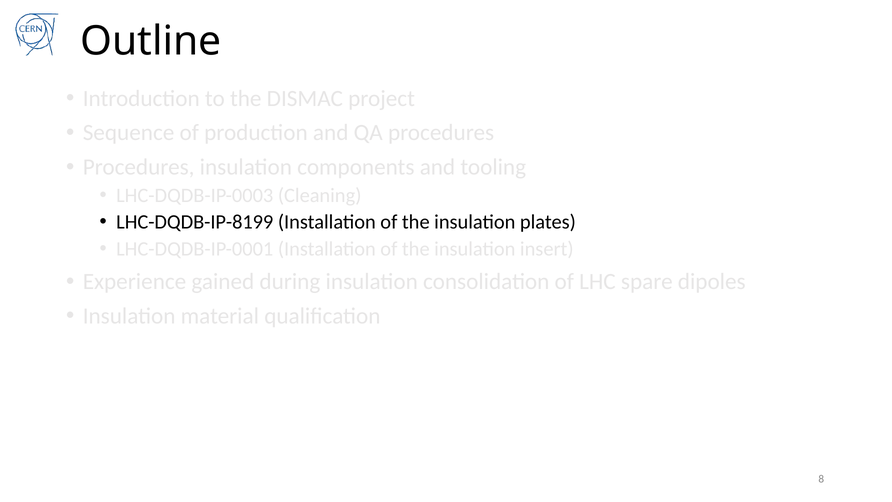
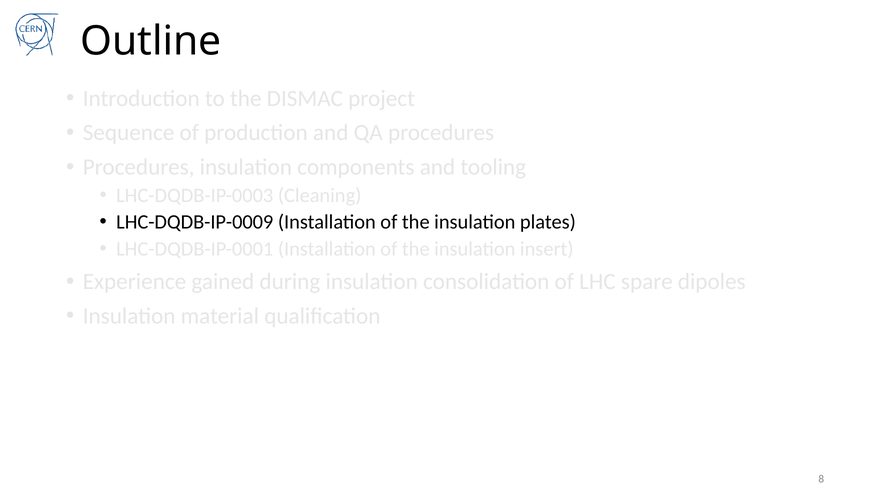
LHC-DQDB-IP-8199: LHC-DQDB-IP-8199 -> LHC-DQDB-IP-0009
